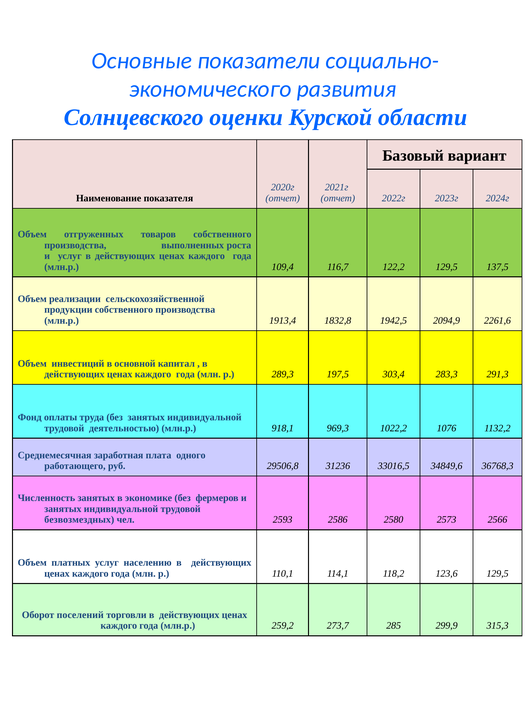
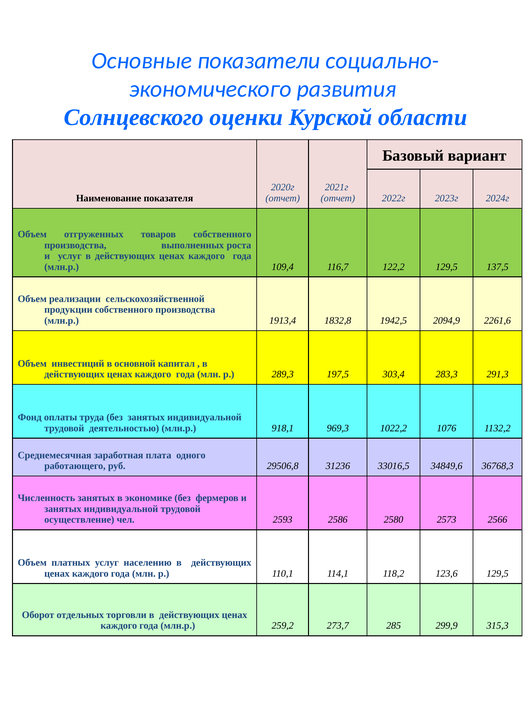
безвозмездных: безвозмездных -> осуществление
поселений: поселений -> отдельных
